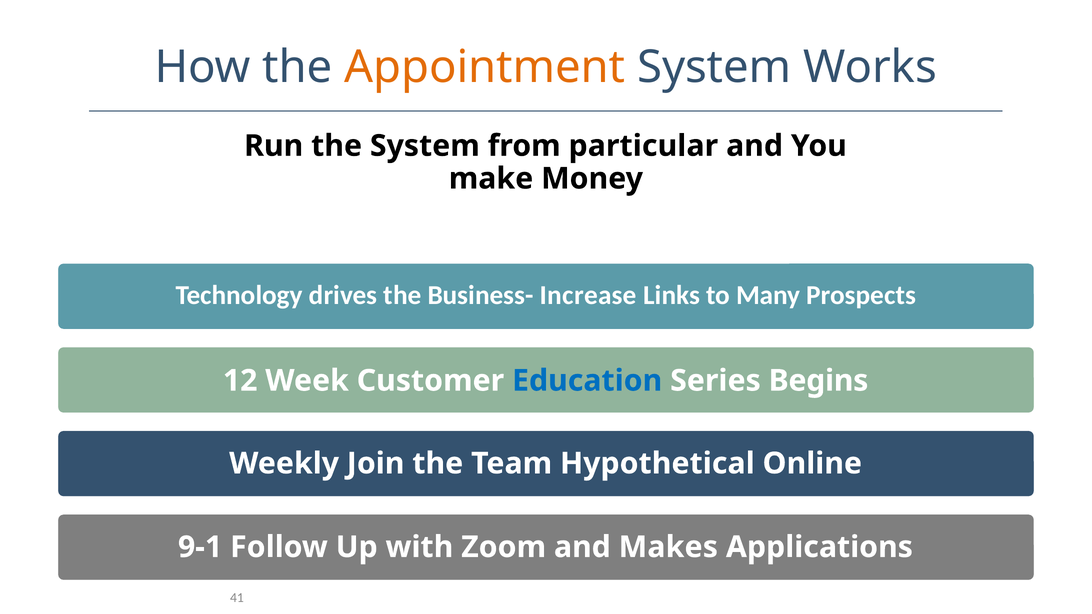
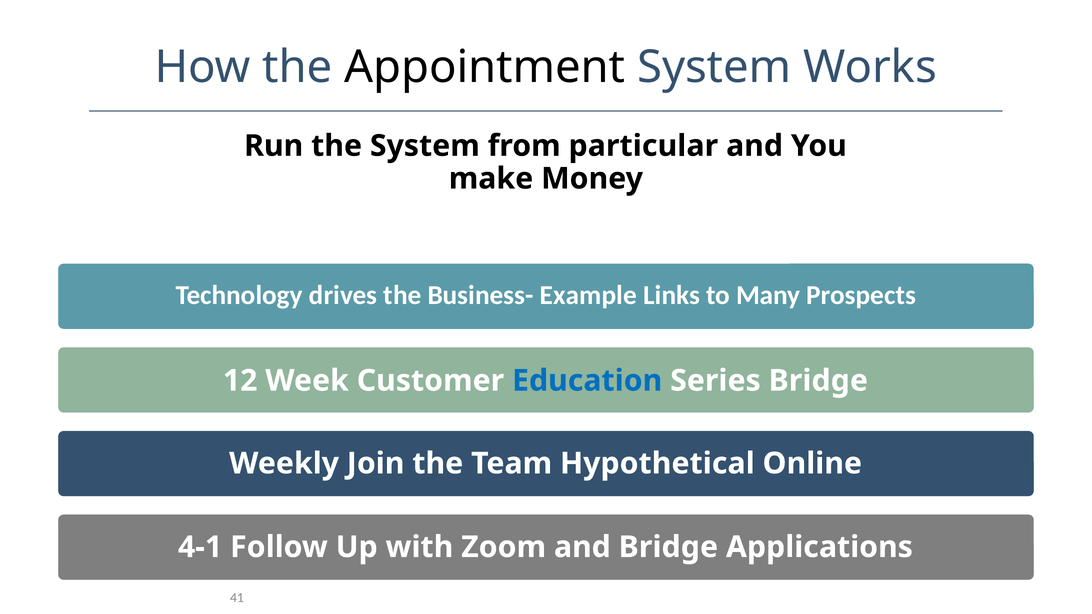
Appointment colour: orange -> black
Increase: Increase -> Example
Series Begins: Begins -> Bridge
9-1: 9-1 -> 4-1
and Makes: Makes -> Bridge
